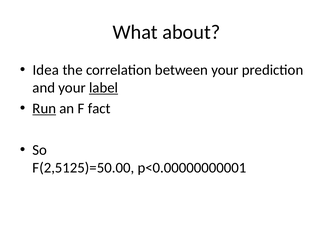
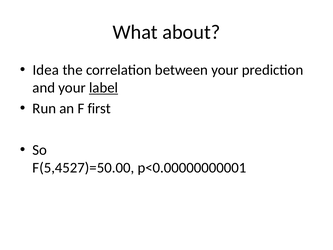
Run underline: present -> none
fact: fact -> first
F(2,5125)=50.00: F(2,5125)=50.00 -> F(5,4527)=50.00
